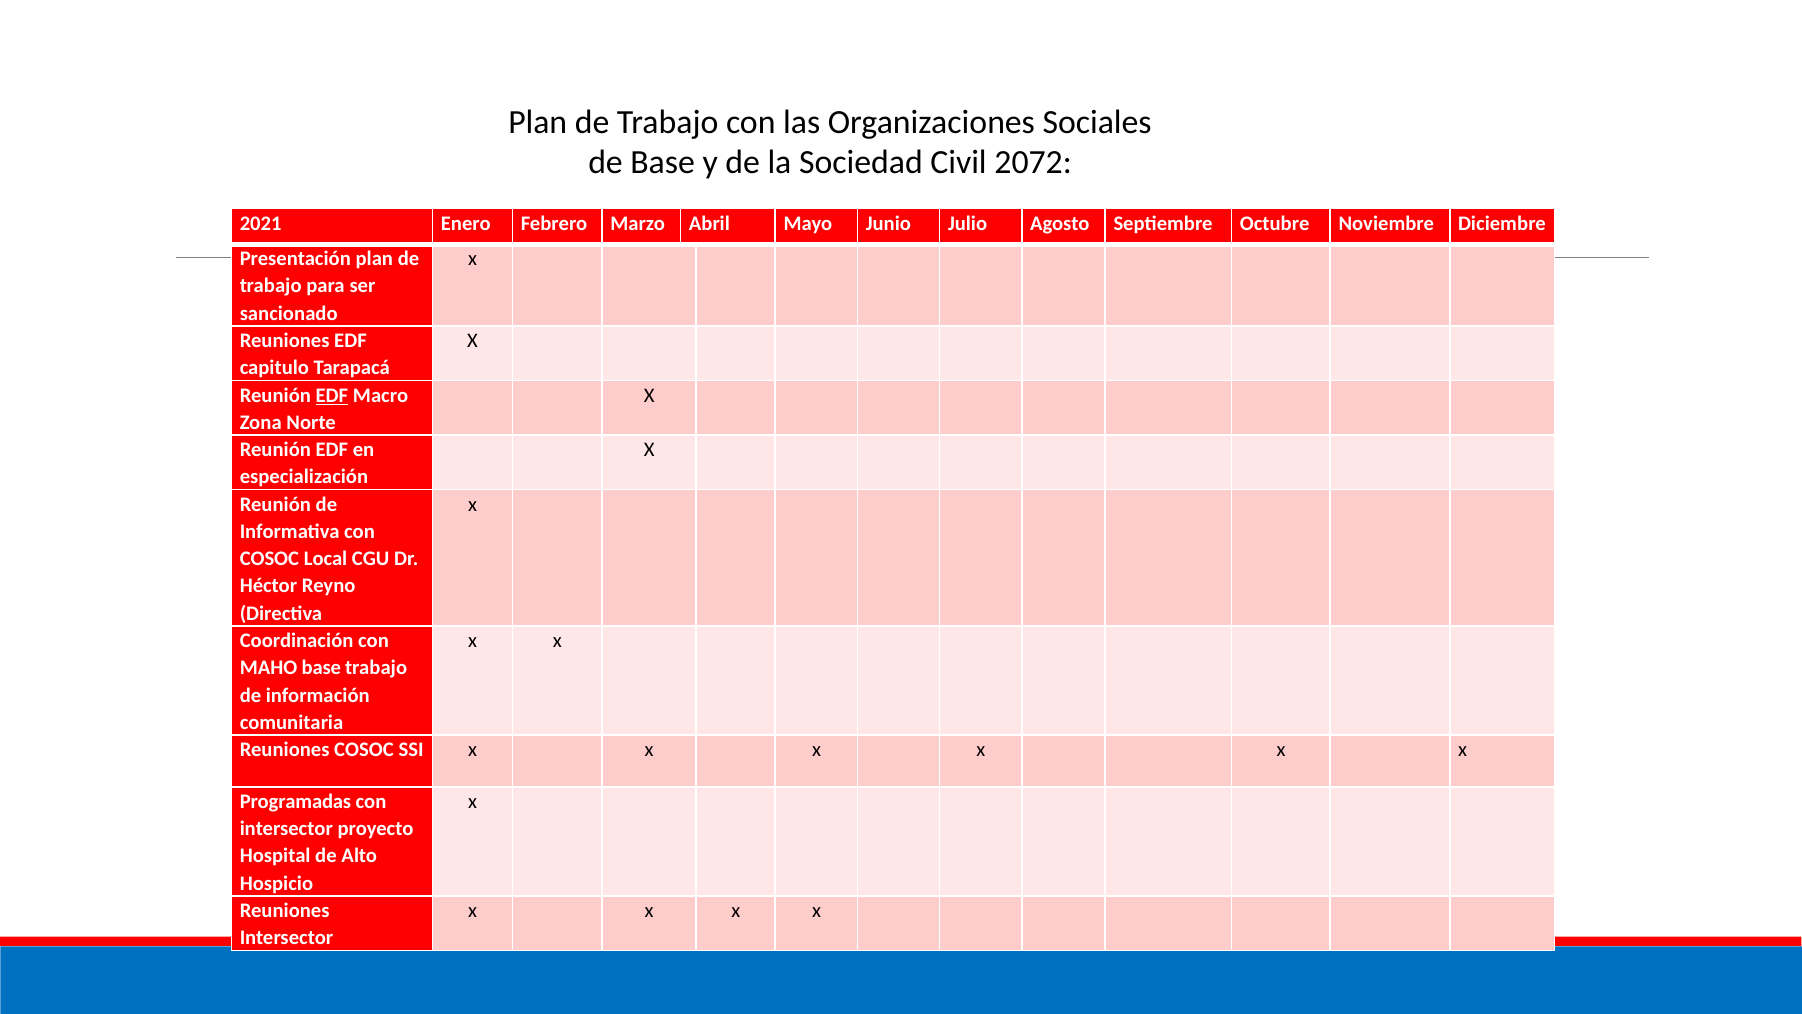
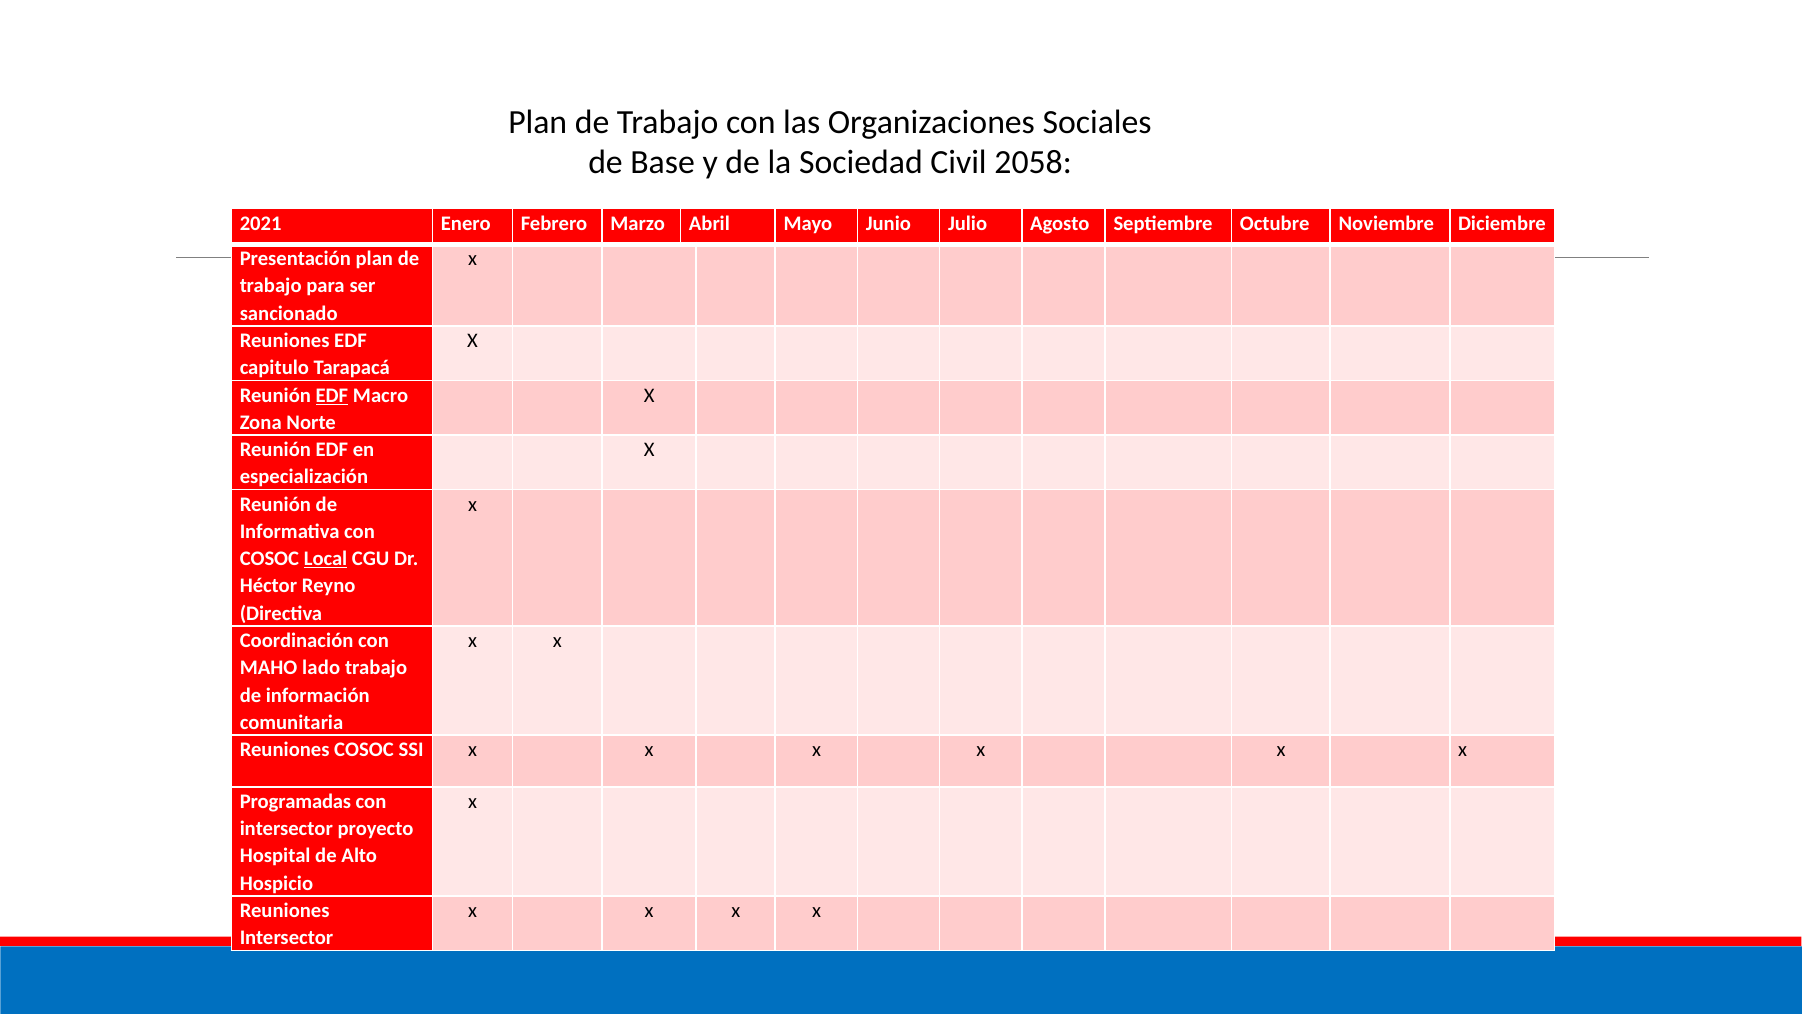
2072: 2072 -> 2058
Local underline: none -> present
MAHO base: base -> lado
